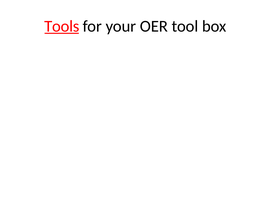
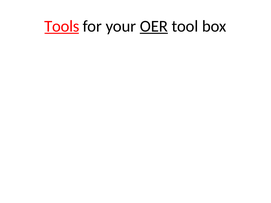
OER underline: none -> present
